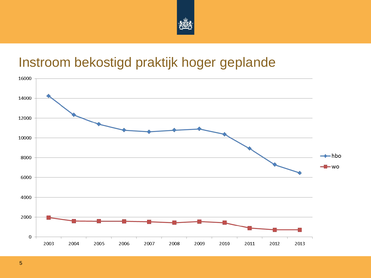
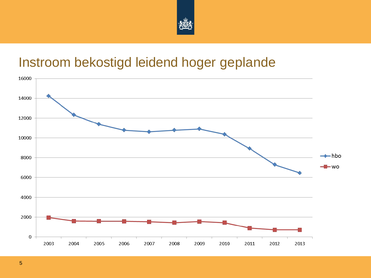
praktijk: praktijk -> leidend
